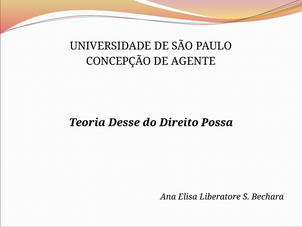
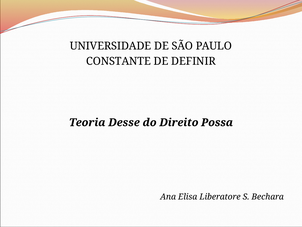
CONCEPÇÃO: CONCEPÇÃO -> CONSTANTE
AGENTE: AGENTE -> DEFINIR
